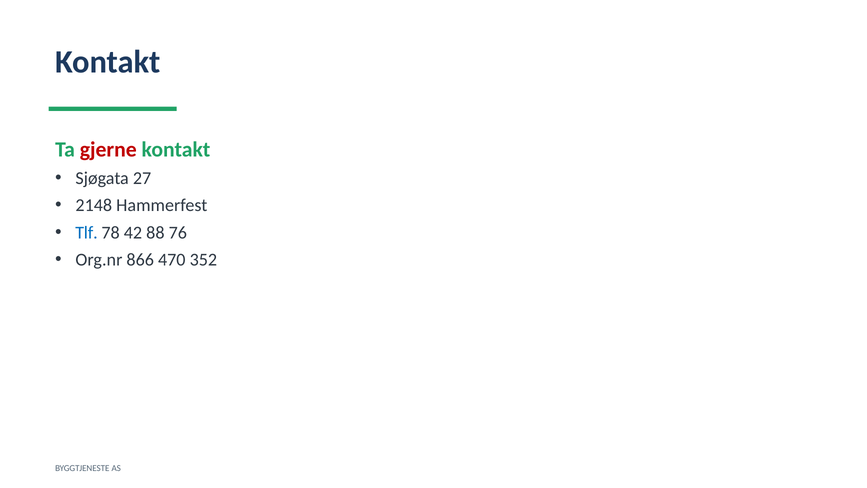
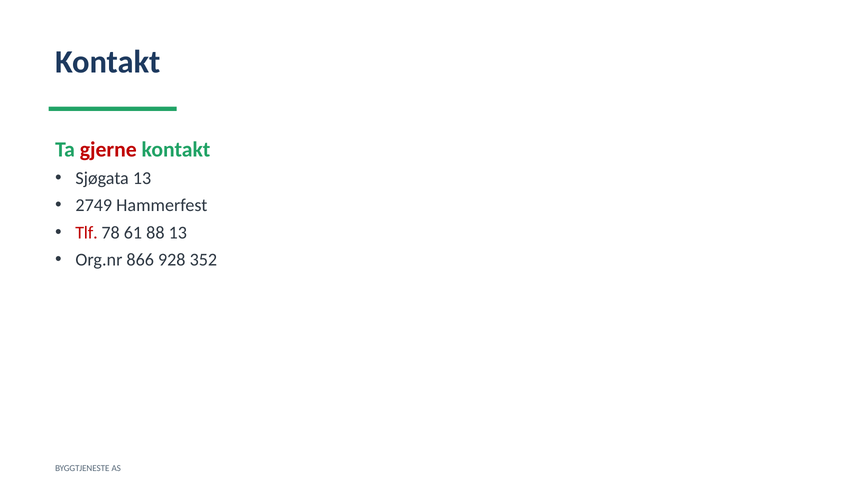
Sjøgata 27: 27 -> 13
2148: 2148 -> 2749
Tlf colour: blue -> red
42: 42 -> 61
88 76: 76 -> 13
470: 470 -> 928
